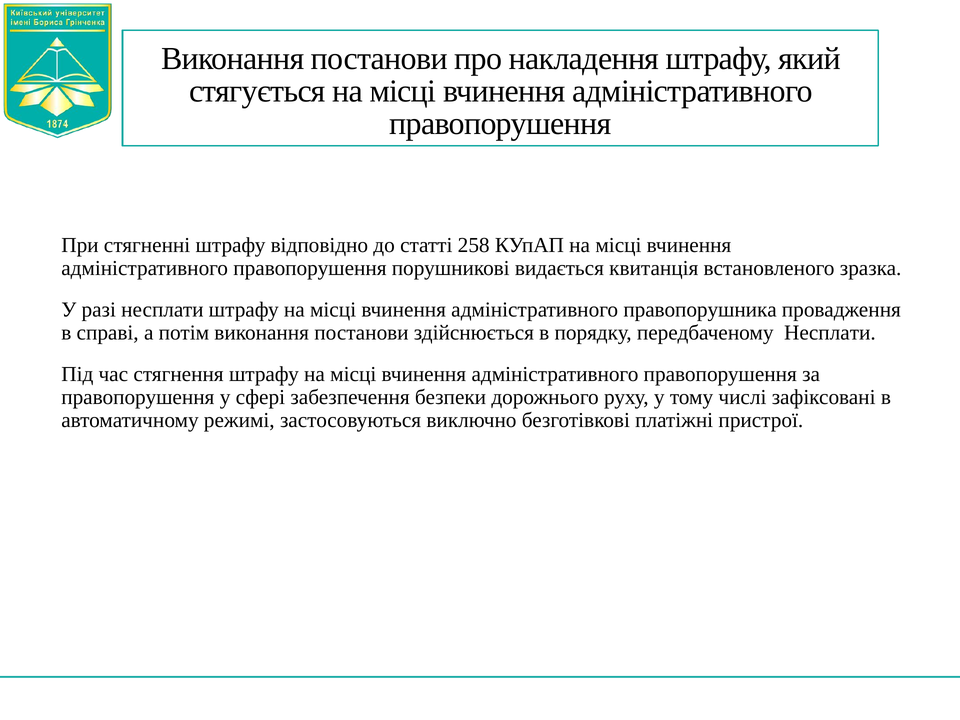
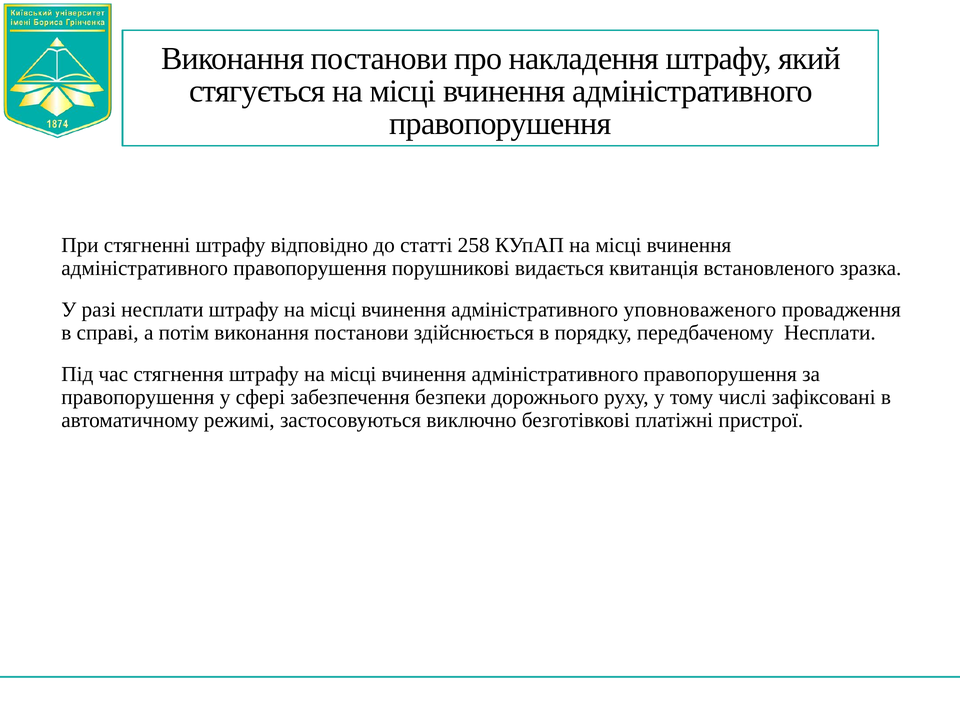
правопорушника: правопорушника -> уповноваженого
